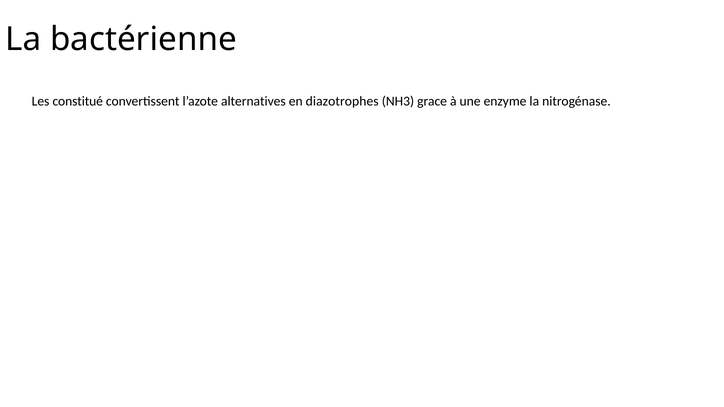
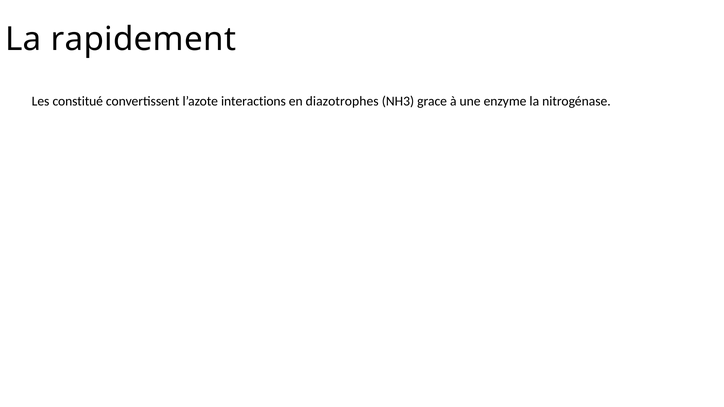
bactérienne: bactérienne -> rapidement
alternatives: alternatives -> interactions
